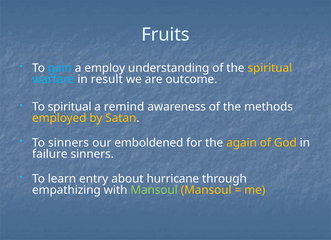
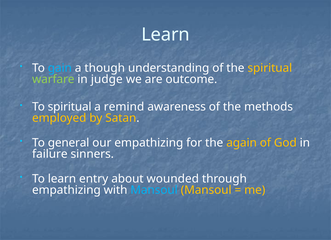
Fruits at (165, 35): Fruits -> Learn
employ: employ -> though
warfare colour: light blue -> light green
result: result -> judge
To sinners: sinners -> general
our emboldened: emboldened -> empathizing
hurricane: hurricane -> wounded
Mansoul at (154, 191) colour: light green -> light blue
